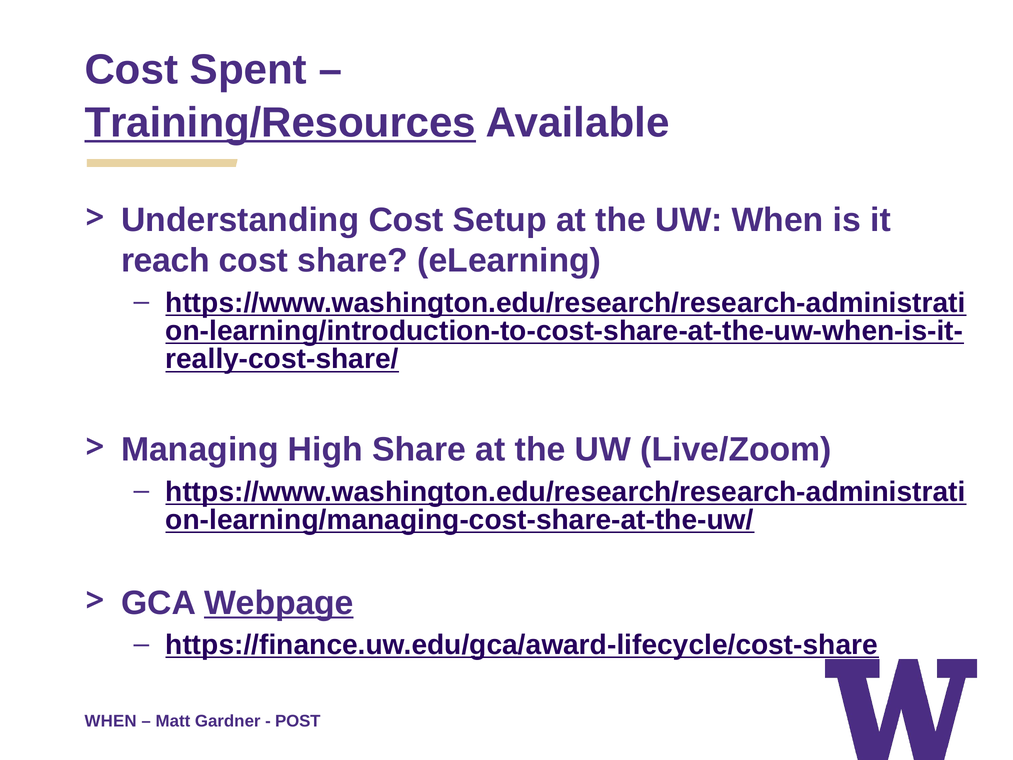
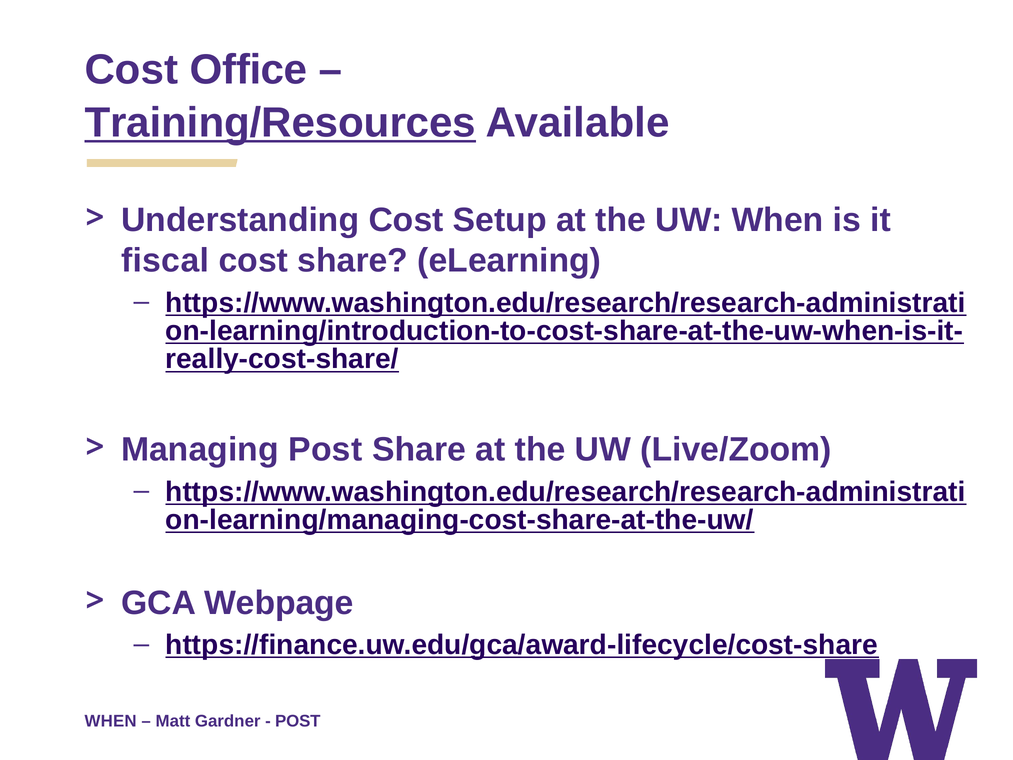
Spent: Spent -> Office
reach: reach -> fiscal
Managing High: High -> Post
Webpage underline: present -> none
